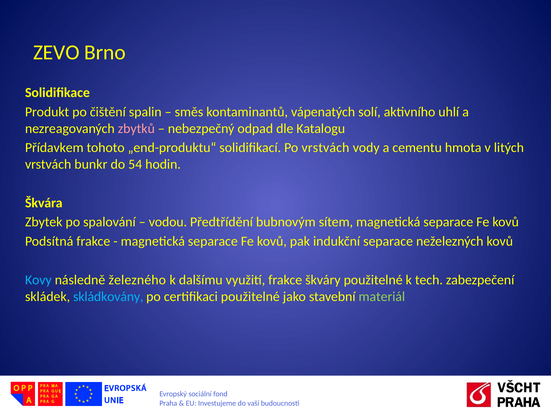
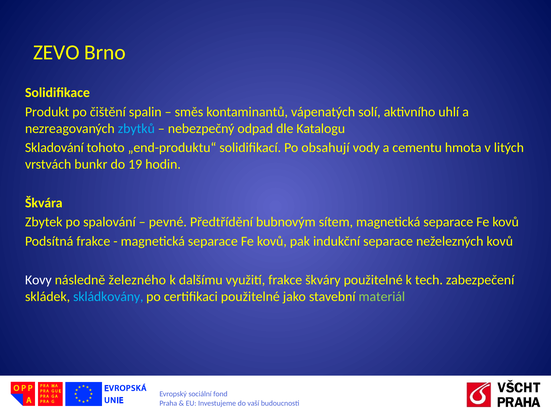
zbytků colour: pink -> light blue
Přídavkem: Přídavkem -> Skladování
Po vrstvách: vrstvách -> obsahují
54: 54 -> 19
vodou: vodou -> pevné
Kovy colour: light blue -> white
